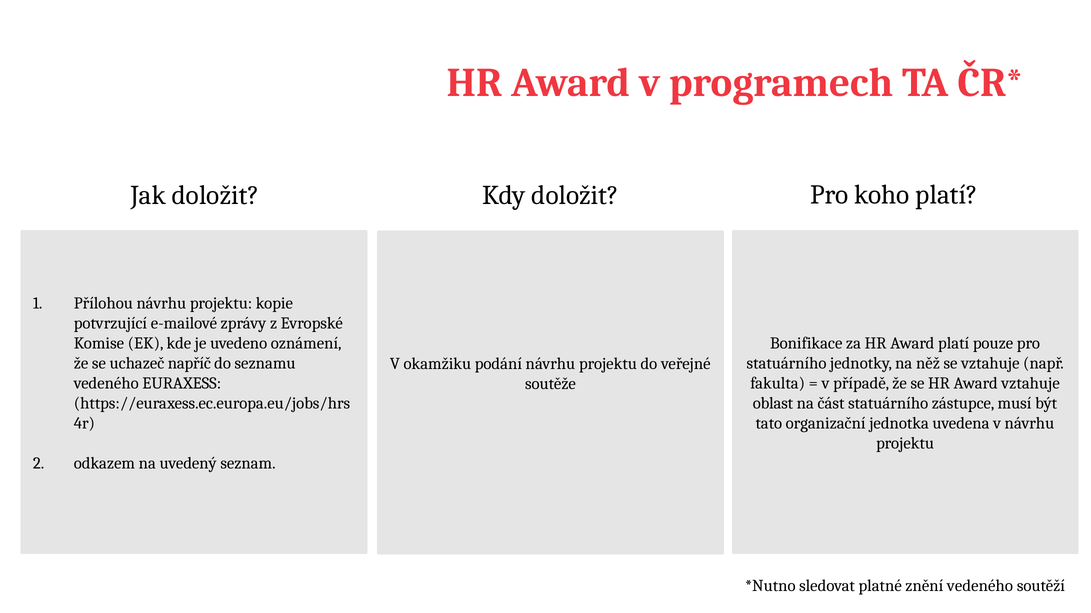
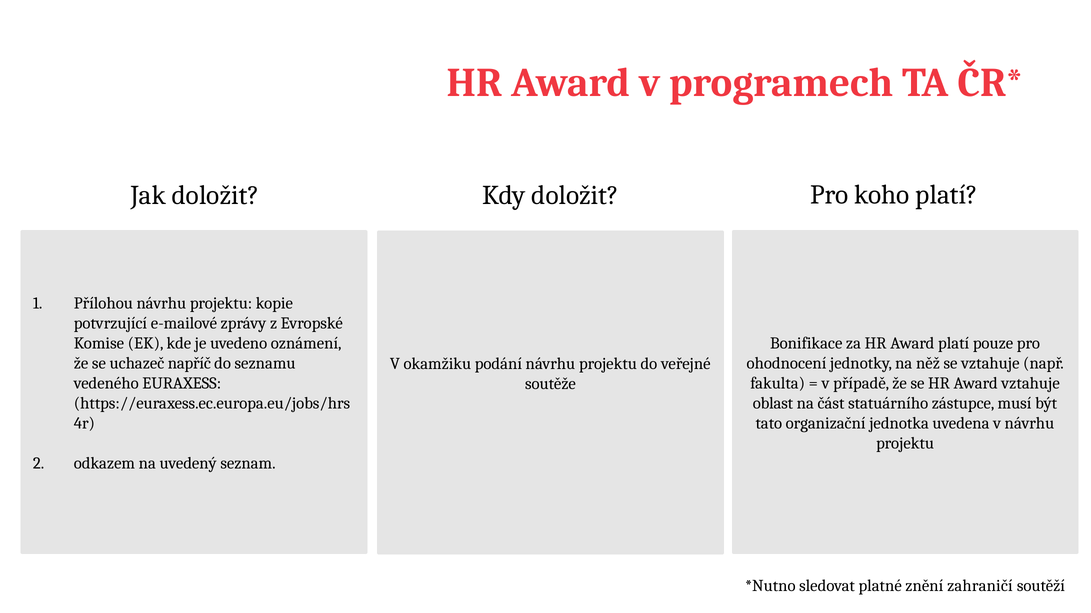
statuárního at (787, 364): statuárního -> ohodnocení
znění vedeného: vedeného -> zahraničí
